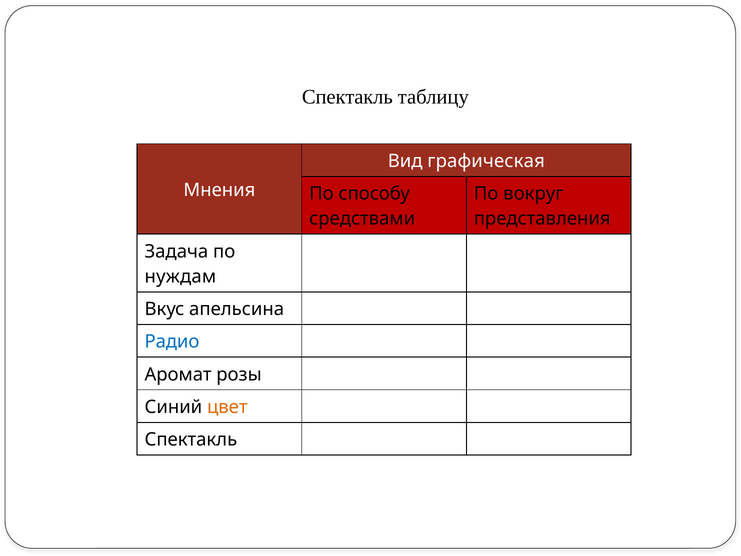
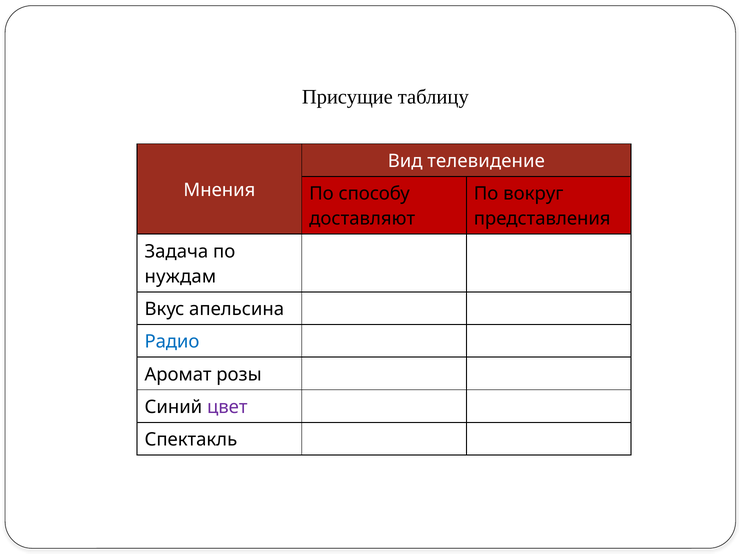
Спектакль at (347, 97): Спектакль -> Присущие
графическая: графическая -> телевидение
средствами: средствами -> доставляют
цвет colour: orange -> purple
